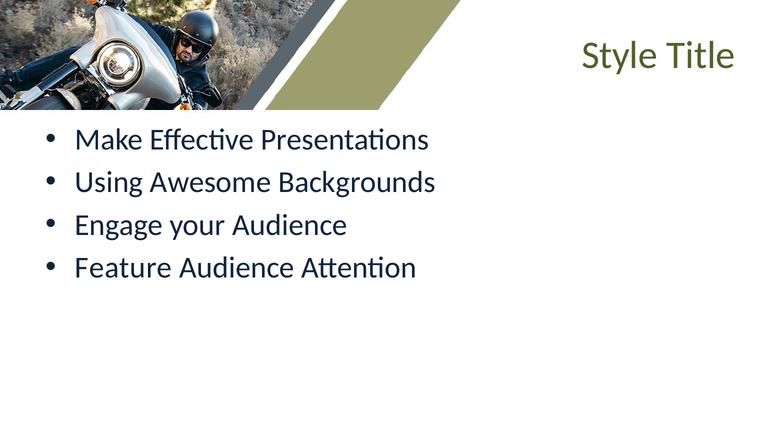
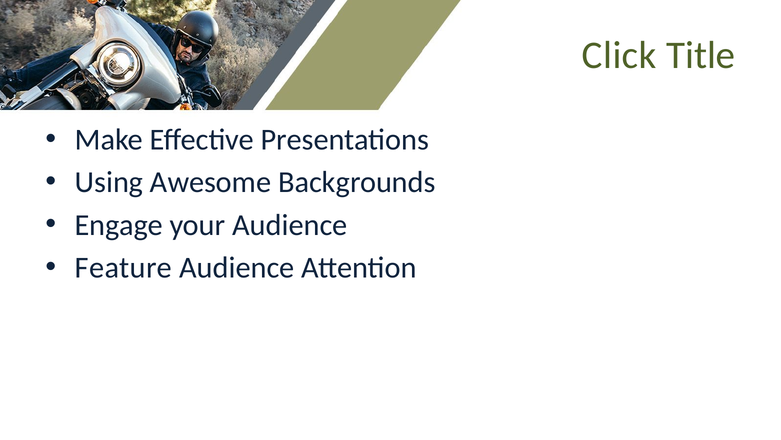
Style: Style -> Click
